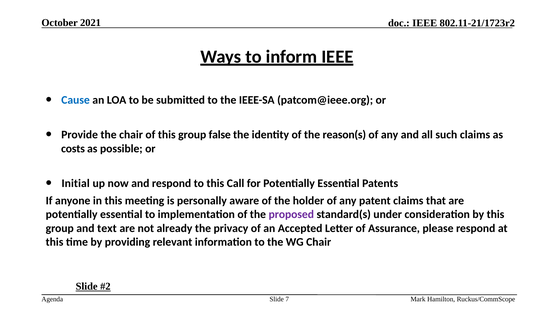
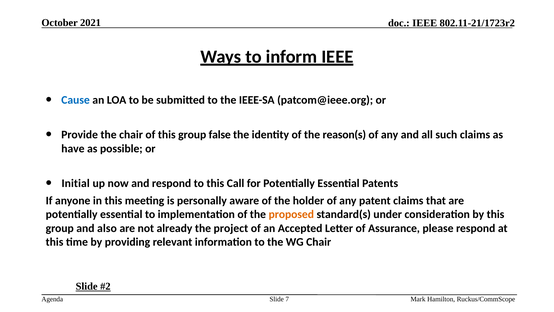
costs: costs -> have
proposed colour: purple -> orange
text: text -> also
privacy: privacy -> project
